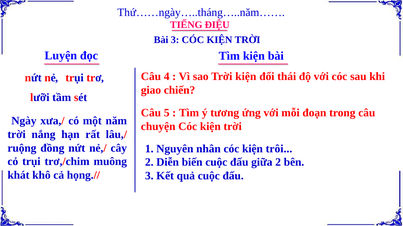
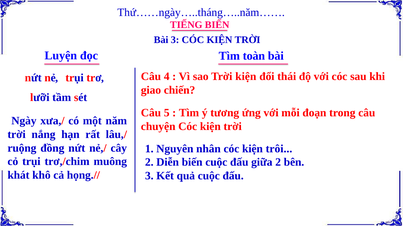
TIẾNG ĐIỆU: ĐIỆU -> BIẾN
Tìm kiện: kiện -> toàn
